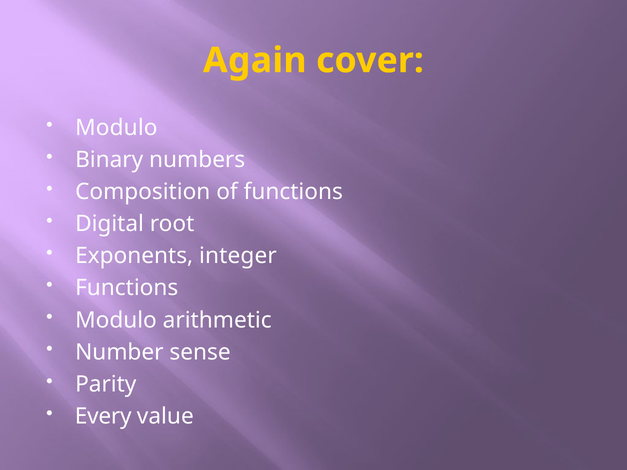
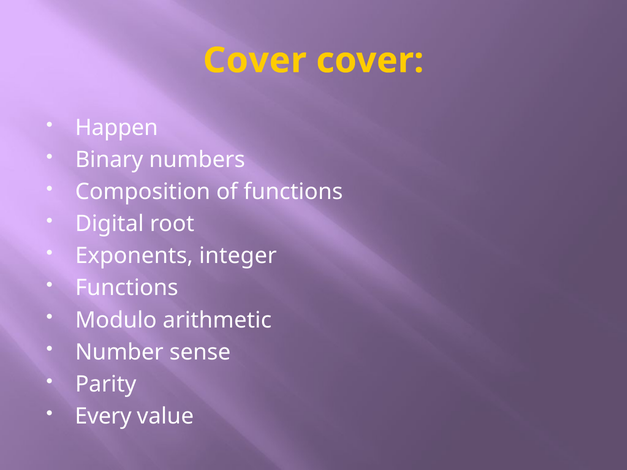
Again at (255, 60): Again -> Cover
Modulo at (116, 128): Modulo -> Happen
